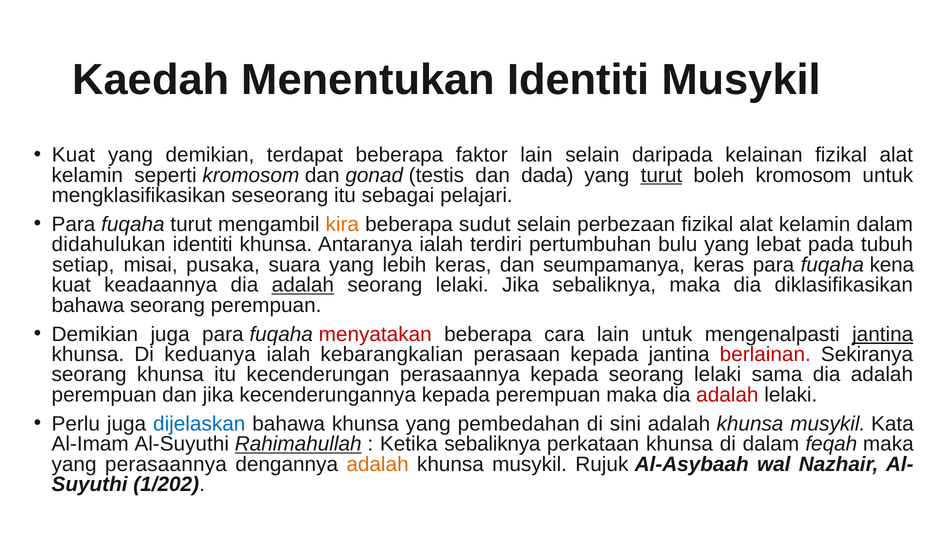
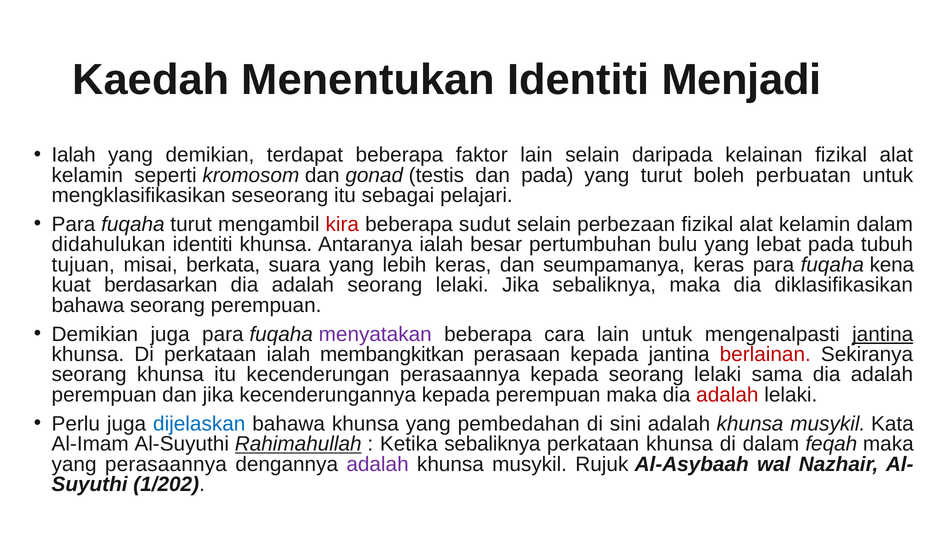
Identiti Musykil: Musykil -> Menjadi
Kuat at (73, 155): Kuat -> Ialah
dan dada: dada -> pada
turut at (661, 175) underline: present -> none
boleh kromosom: kromosom -> perbuatan
kira colour: orange -> red
terdiri: terdiri -> besar
setiap: setiap -> tujuan
pusaka: pusaka -> berkata
keadaannya: keadaannya -> berdasarkan
adalah at (303, 285) underline: present -> none
menyatakan colour: red -> purple
Di keduanya: keduanya -> perkataan
kebarangkalian: kebarangkalian -> membangkitkan
adalah at (378, 464) colour: orange -> purple
